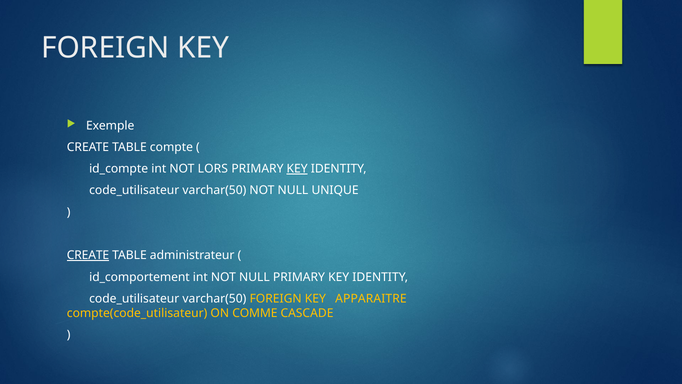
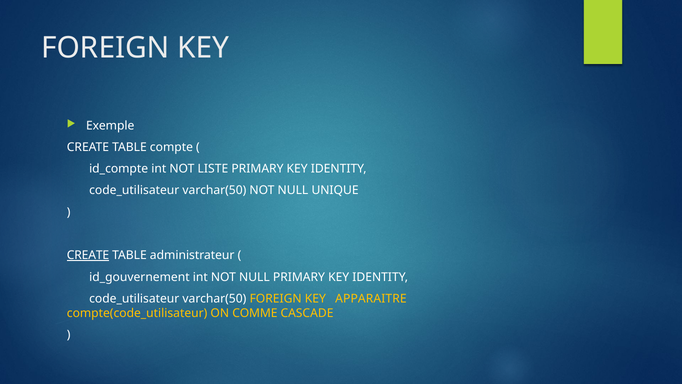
LORS: LORS -> LISTE
KEY at (297, 169) underline: present -> none
id_comportement: id_comportement -> id_gouvernement
